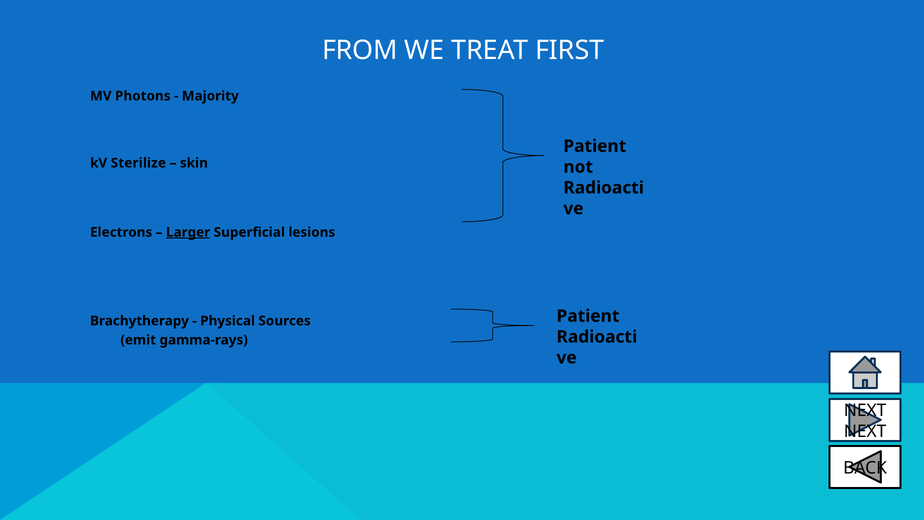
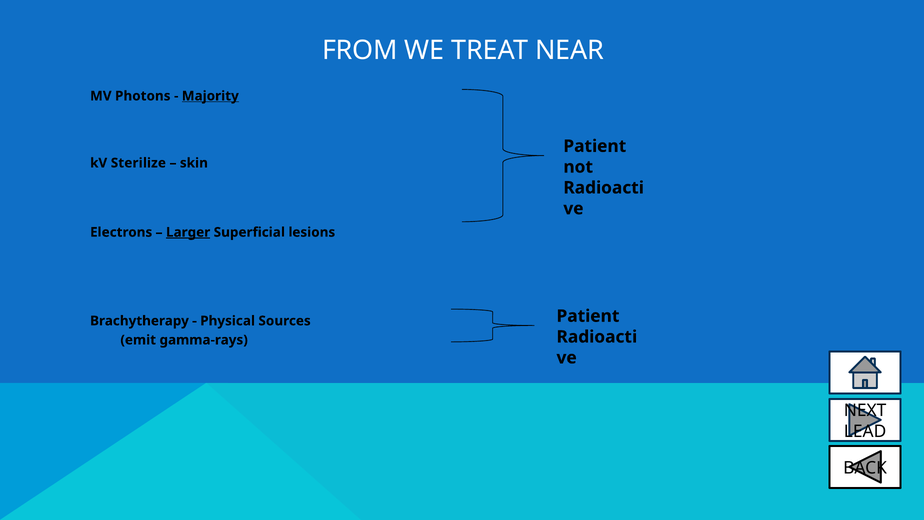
FIRST: FIRST -> NEAR
Majority underline: none -> present
NEXT at (865, 431): NEXT -> LEAD
